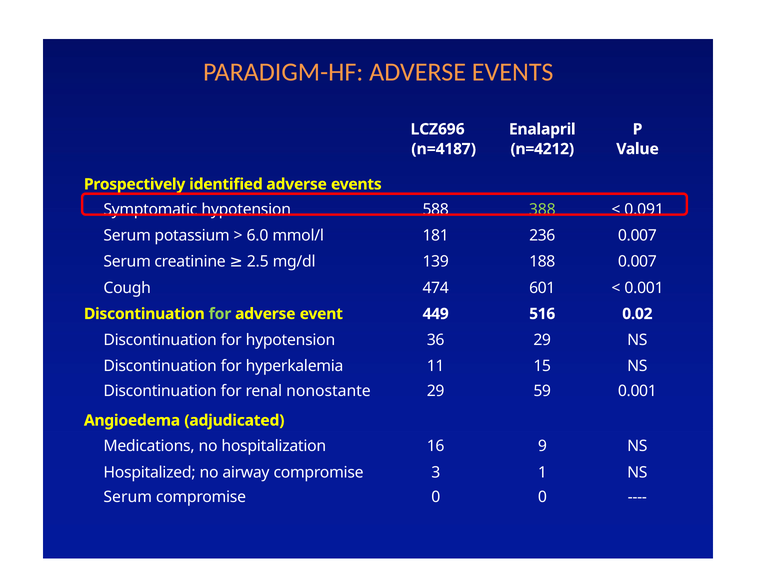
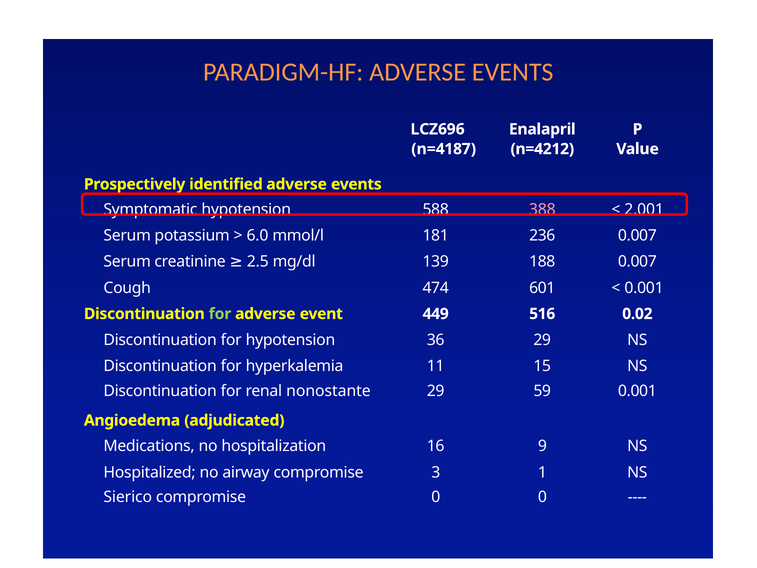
388 colour: light green -> pink
0.091: 0.091 -> 2.001
Serum at (128, 497): Serum -> Sierico
